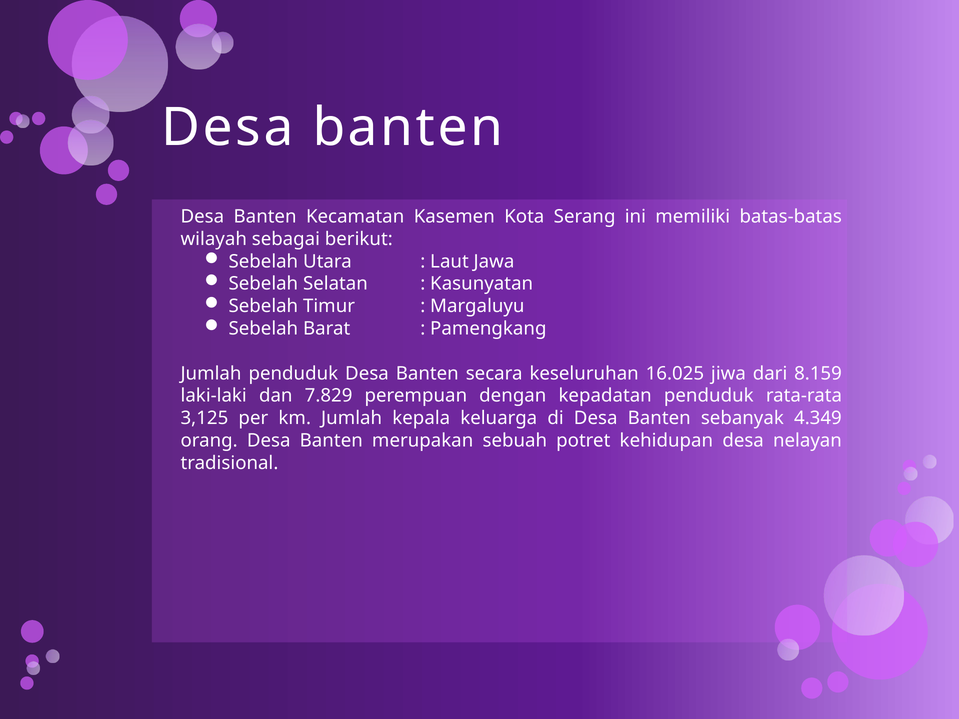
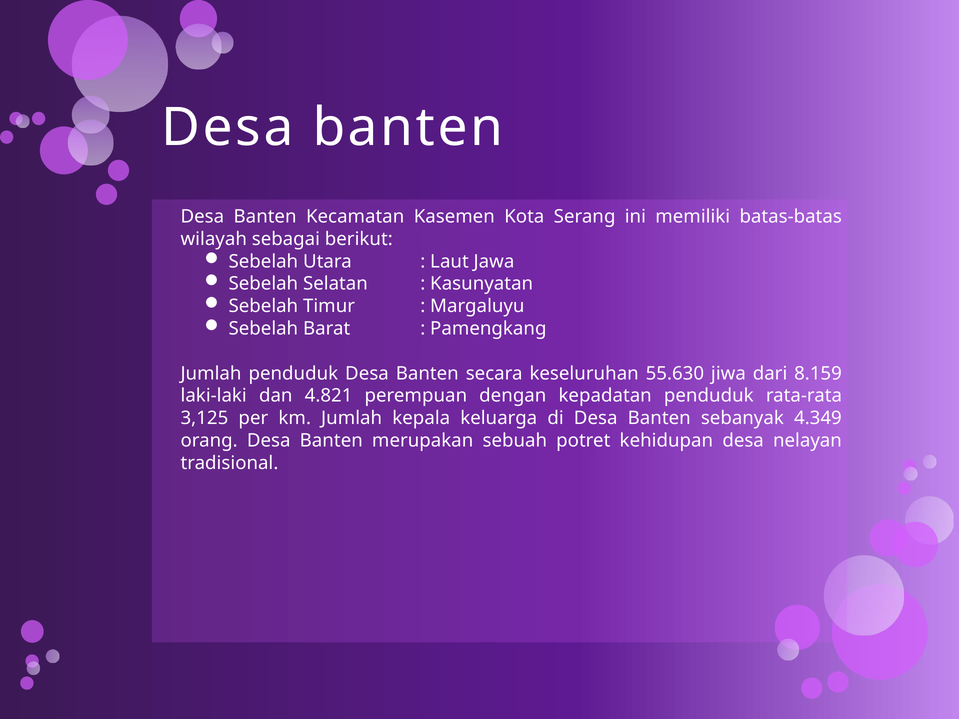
16.025: 16.025 -> 55.630
7.829: 7.829 -> 4.821
